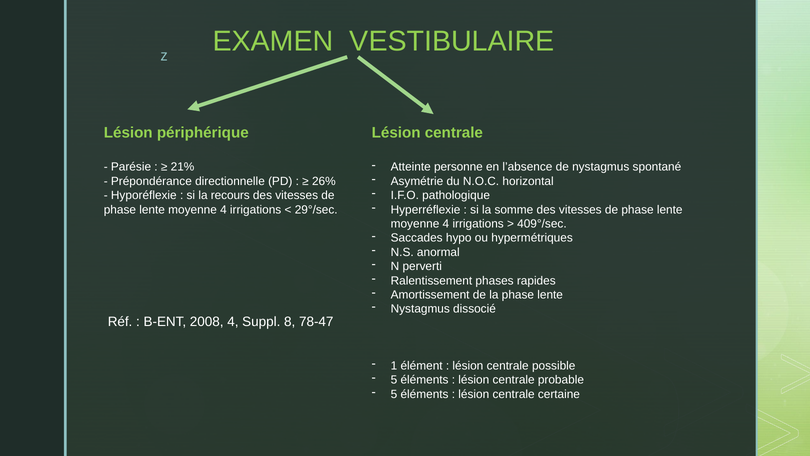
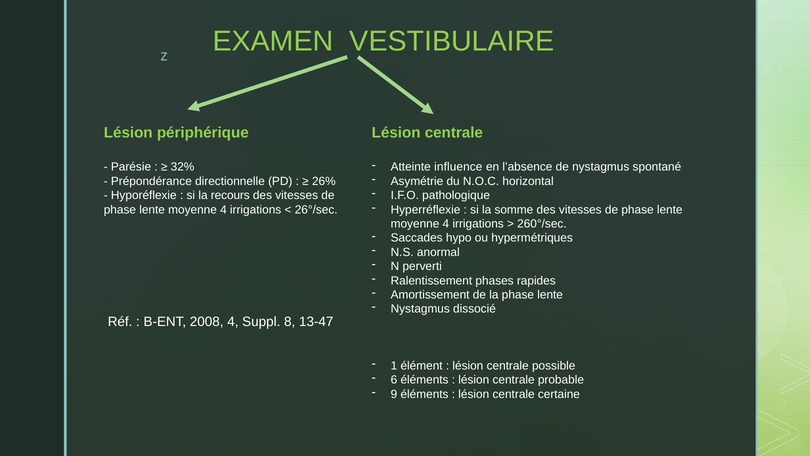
personne: personne -> influence
21%: 21% -> 32%
29°/sec: 29°/sec -> 26°/sec
409°/sec: 409°/sec -> 260°/sec
78-47: 78-47 -> 13-47
5 at (394, 380): 5 -> 6
5 at (394, 394): 5 -> 9
